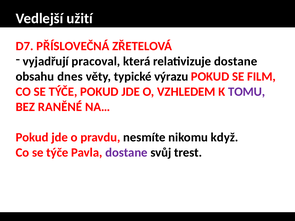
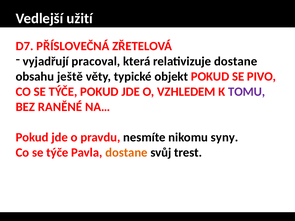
dnes: dnes -> ještě
výrazu: výrazu -> objekt
FILM: FILM -> PIVO
když: když -> syny
dostane at (126, 153) colour: purple -> orange
